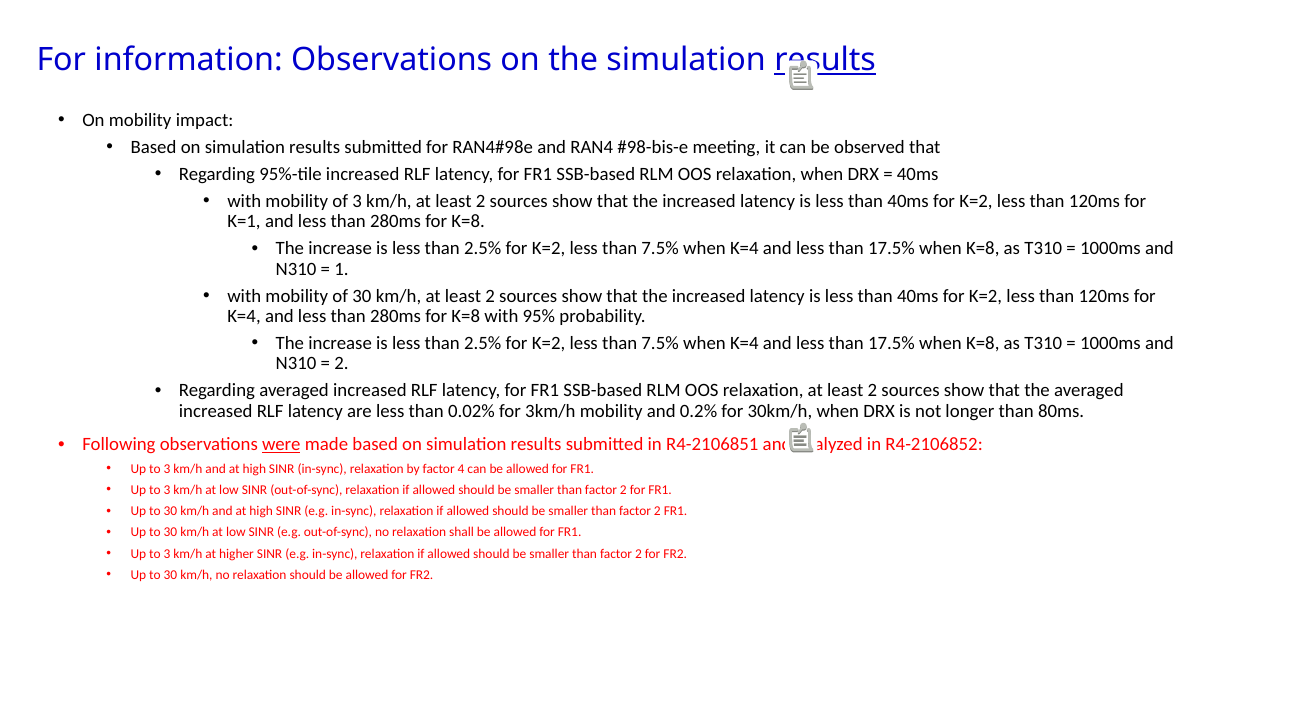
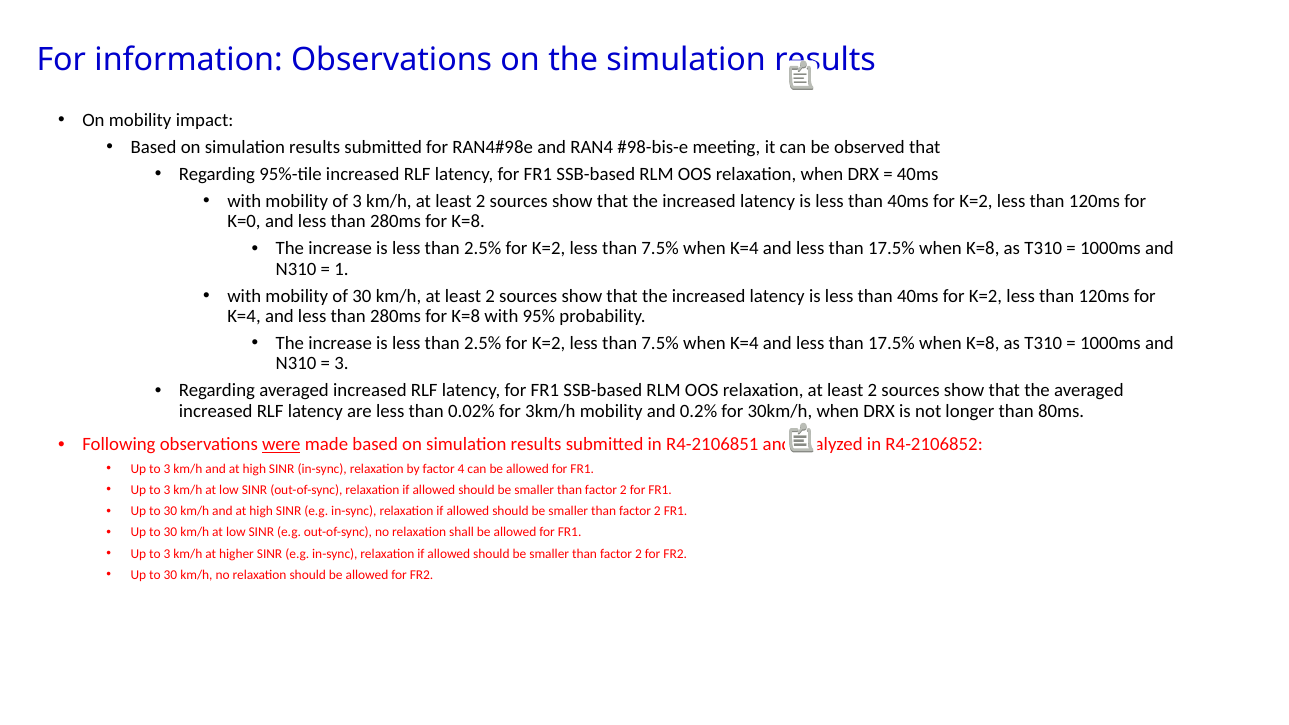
results at (825, 60) underline: present -> none
K=1: K=1 -> K=0
2 at (341, 364): 2 -> 3
